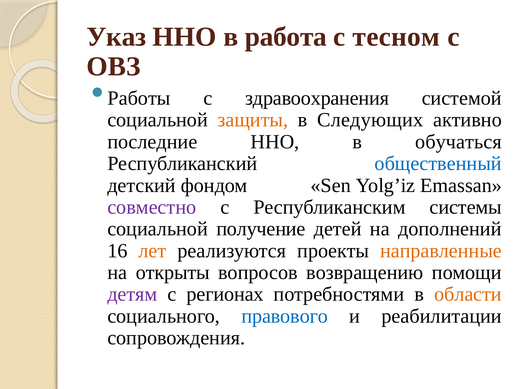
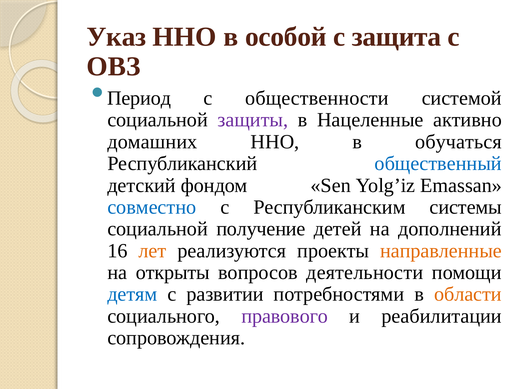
работа: работа -> особой
тесном: тесном -> защита
Работы: Работы -> Период
здравоохранения: здравоохранения -> общественности
защиты colour: orange -> purple
Следующих: Следующих -> Нацеленные
последние: последние -> домашних
совместно colour: purple -> blue
возвращению: возвращению -> деятельности
детям colour: purple -> blue
регионах: регионах -> развитии
правового colour: blue -> purple
